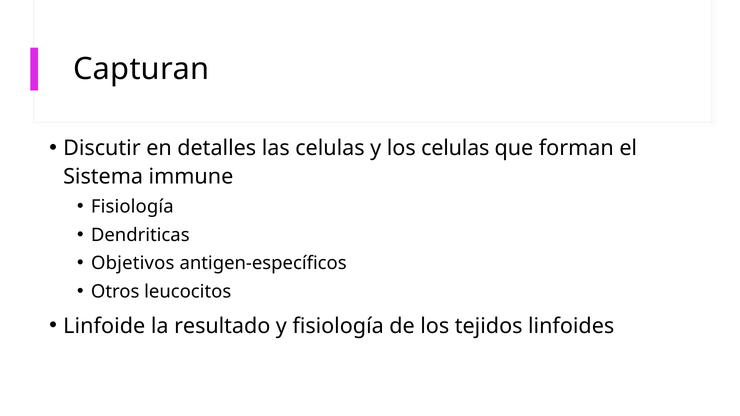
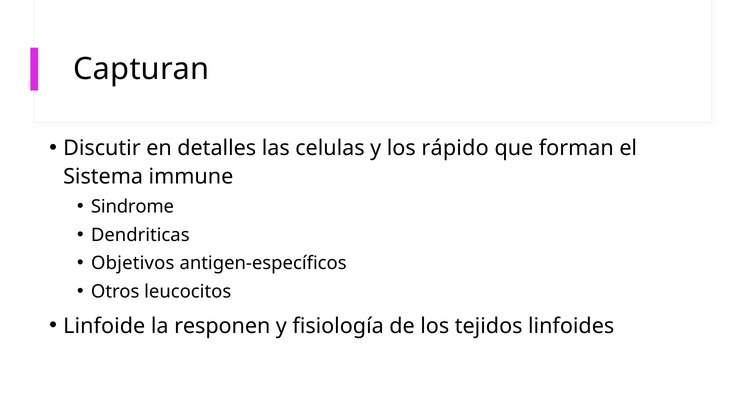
los celulas: celulas -> rápido
Fisiología at (132, 207): Fisiología -> Sindrome
resultado: resultado -> responen
